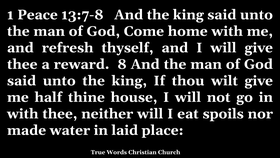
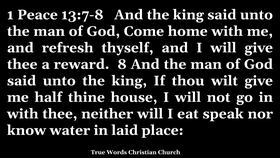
spoils: spoils -> speak
made: made -> know
